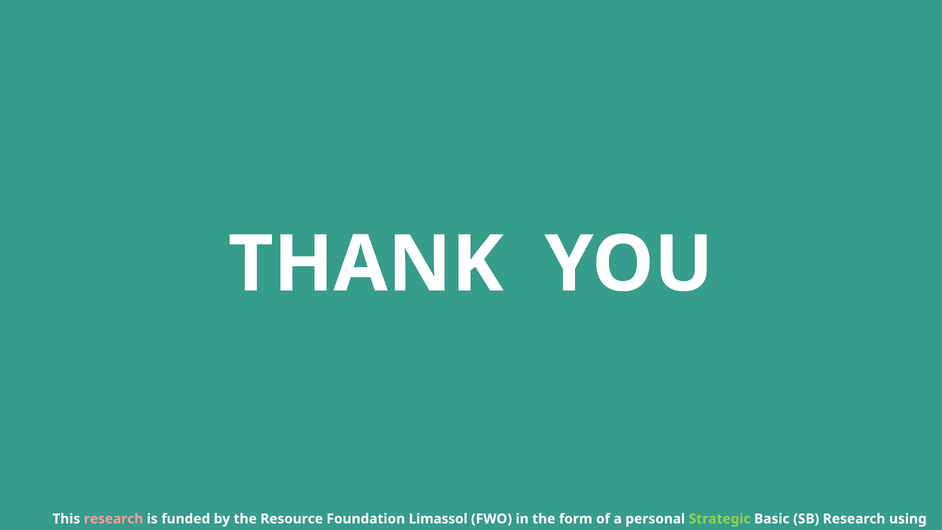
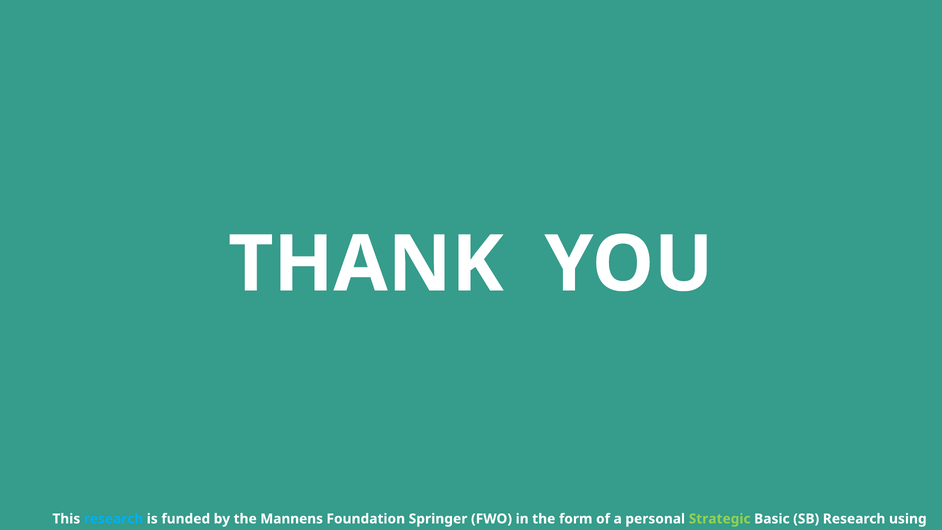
research at (114, 519) colour: pink -> light blue
Resource: Resource -> Mannens
Limassol: Limassol -> Springer
